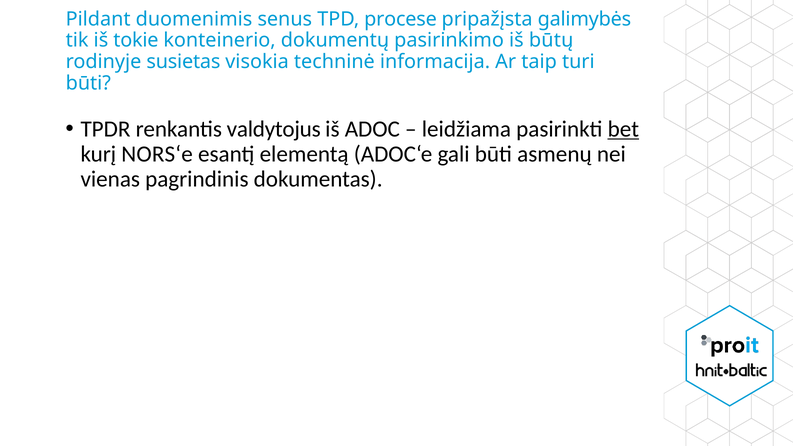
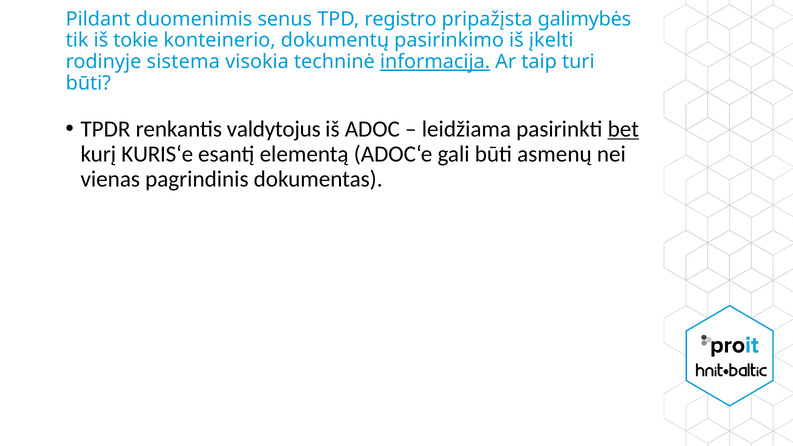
procese: procese -> registro
būtų: būtų -> įkelti
susietas: susietas -> sistema
informacija underline: none -> present
NORS‘e: NORS‘e -> KURIS‘e
